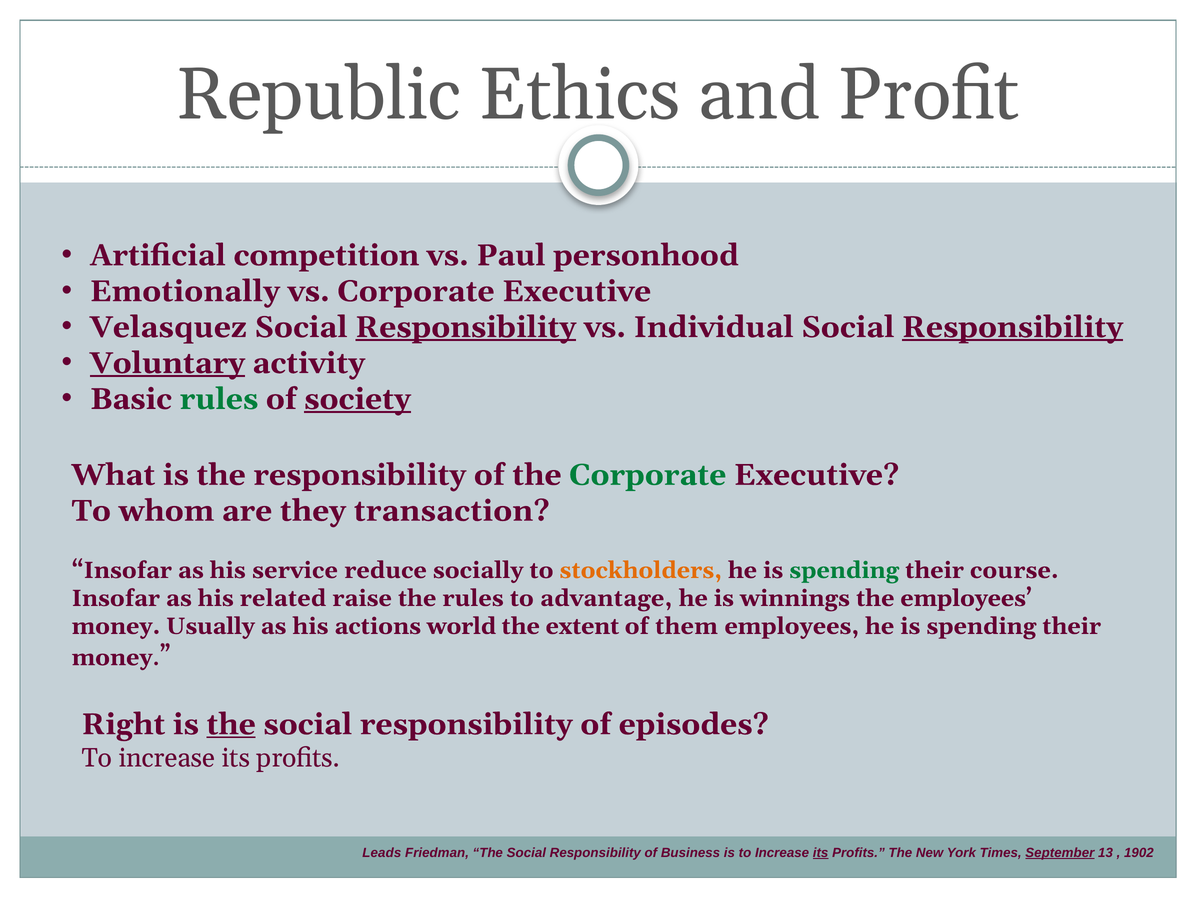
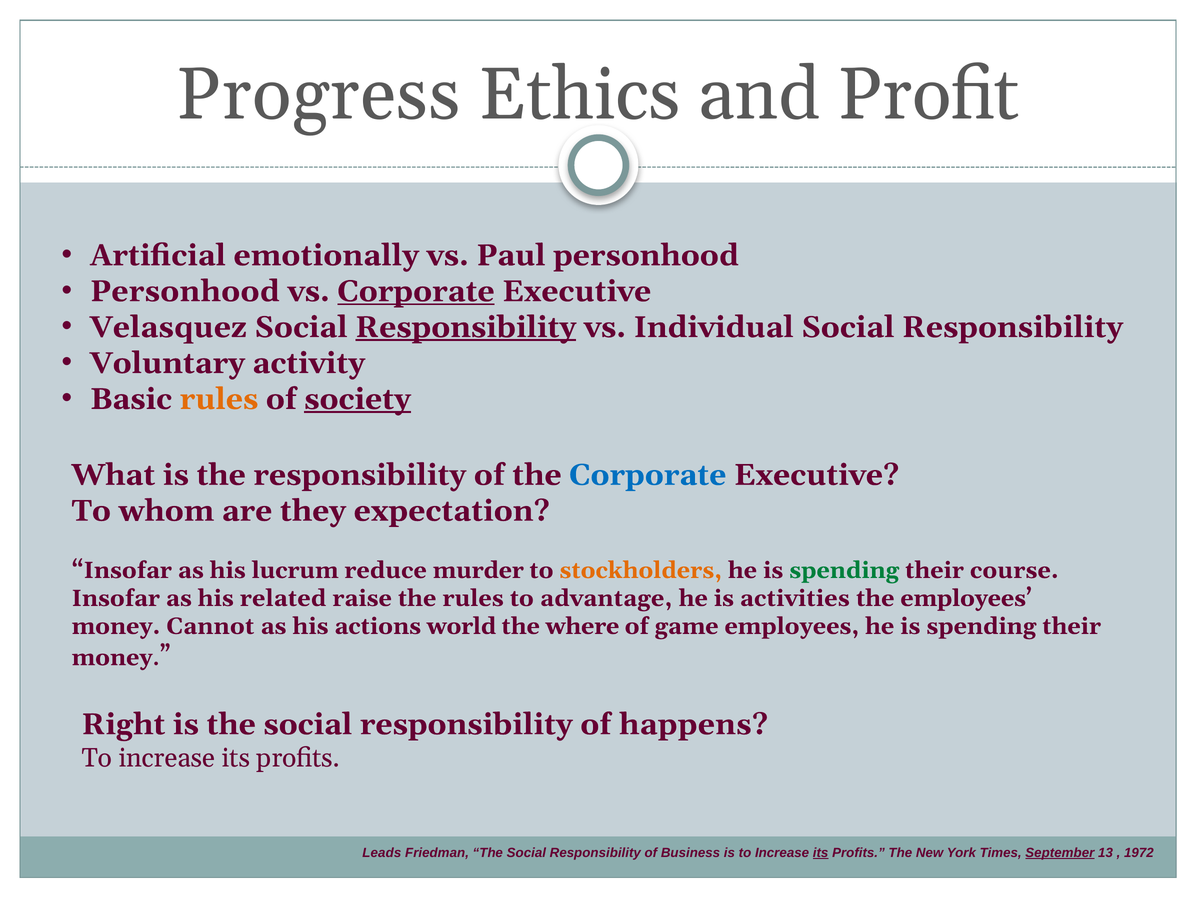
Republic: Republic -> Progress
competition: competition -> emotionally
Emotionally at (185, 291): Emotionally -> Personhood
Corporate at (416, 291) underline: none -> present
Responsibility at (1013, 327) underline: present -> none
Voluntary underline: present -> none
rules at (219, 399) colour: green -> orange
Corporate at (648, 475) colour: green -> blue
transaction: transaction -> expectation
service: service -> lucrum
socially: socially -> murder
winnings: winnings -> activities
Usually: Usually -> Cannot
extent: extent -> where
them: them -> game
the at (231, 724) underline: present -> none
episodes: episodes -> happens
1902: 1902 -> 1972
